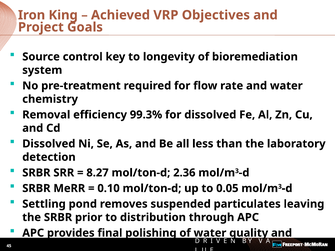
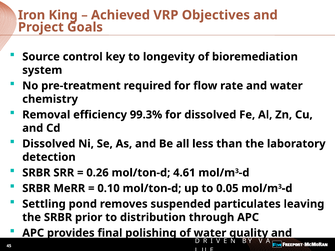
8.27: 8.27 -> 0.26
2.36: 2.36 -> 4.61
